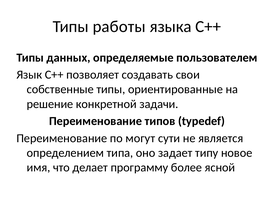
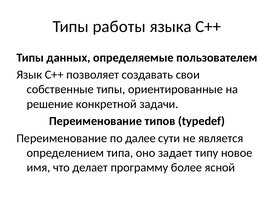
могут: могут -> далее
